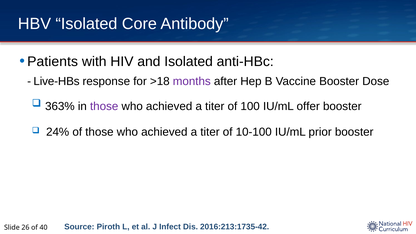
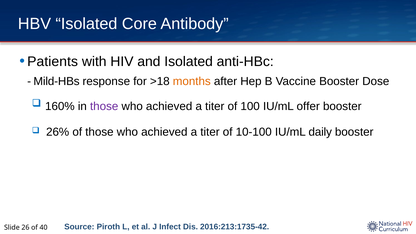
Live-HBs: Live-HBs -> Mild-HBs
months colour: purple -> orange
363%: 363% -> 160%
24%: 24% -> 26%
prior: prior -> daily
